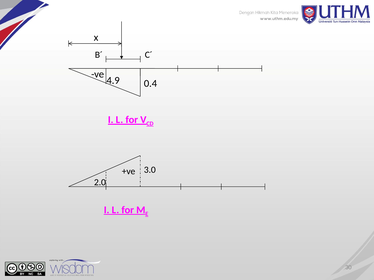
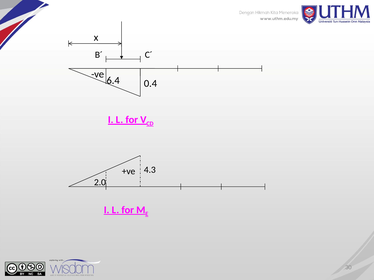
4.9: 4.9 -> 6.4
3.0: 3.0 -> 4.3
